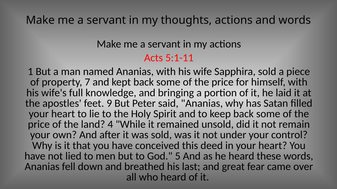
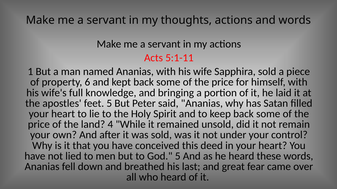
7: 7 -> 6
feet 9: 9 -> 5
